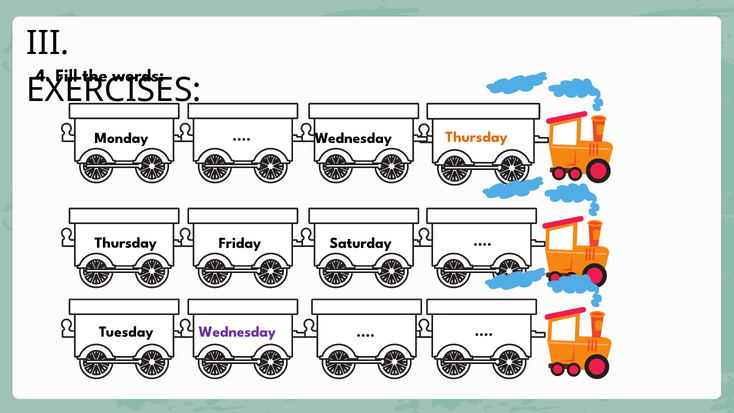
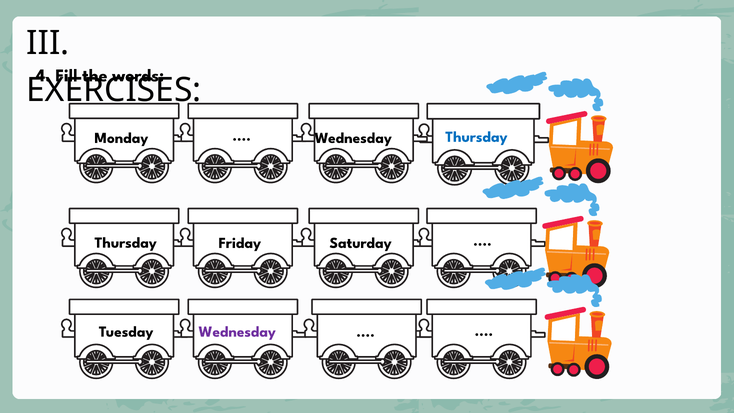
Thursday at (476, 137) colour: orange -> blue
